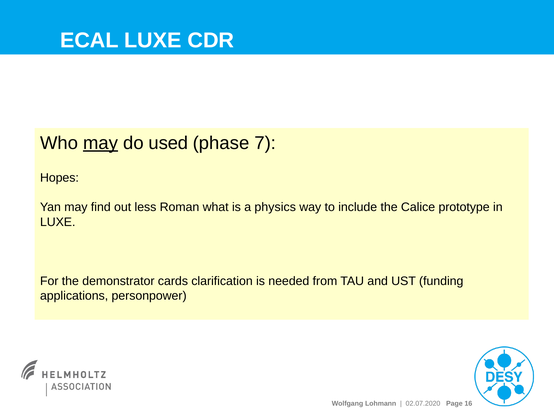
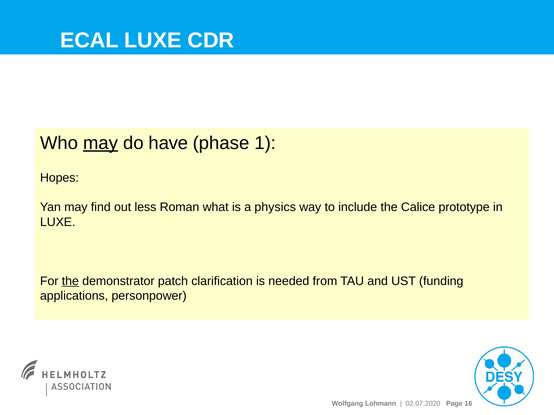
used: used -> have
7: 7 -> 1
the at (70, 281) underline: none -> present
cards: cards -> patch
